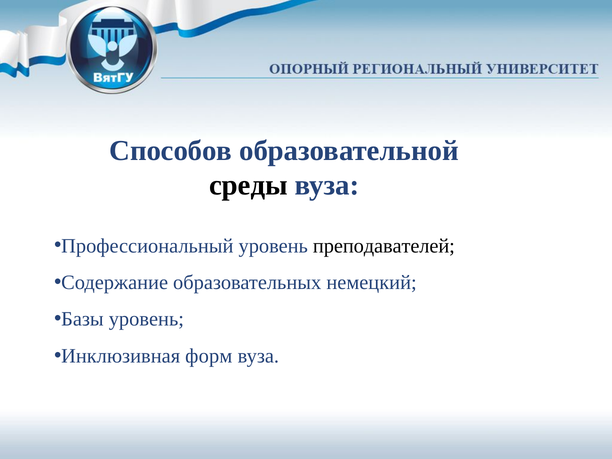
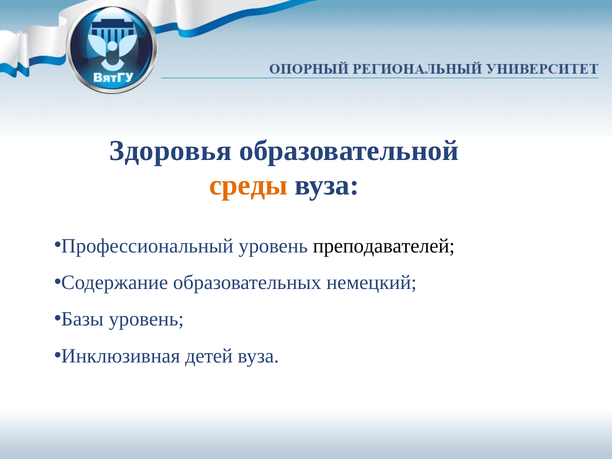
Способов: Способов -> Здоровья
среды colour: black -> orange
форм: форм -> детей
